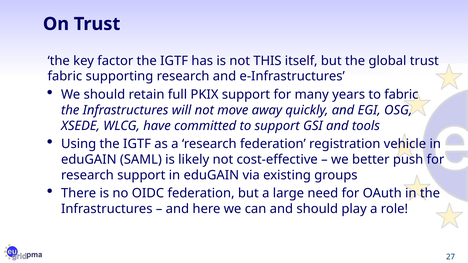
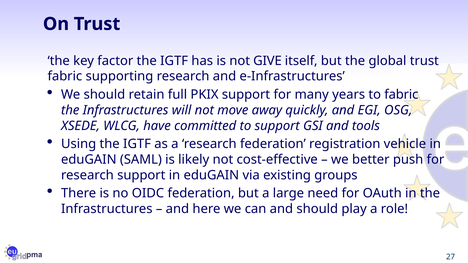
THIS: THIS -> GIVE
